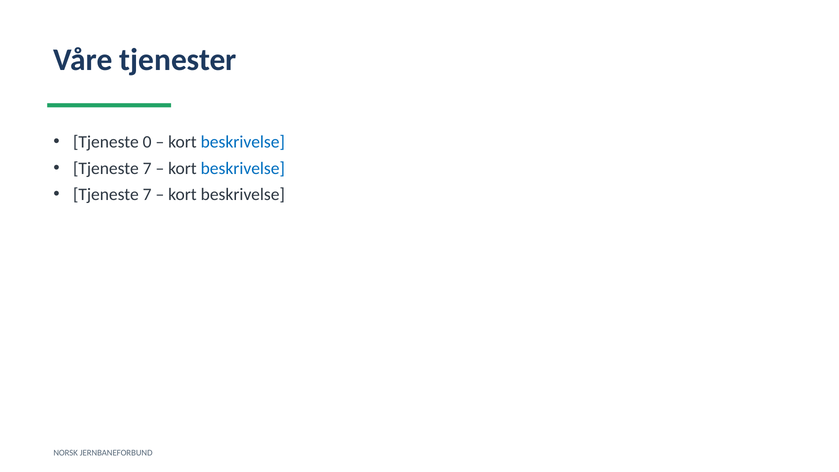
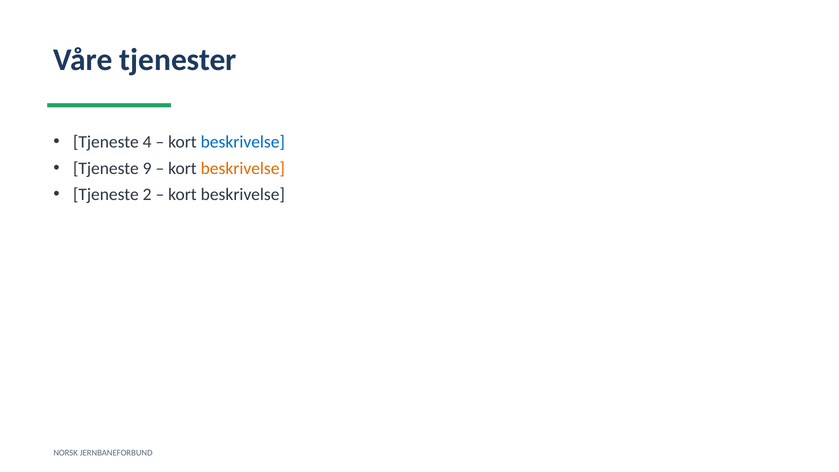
0: 0 -> 4
7 at (147, 168): 7 -> 9
beskrivelse at (243, 168) colour: blue -> orange
7 at (147, 195): 7 -> 2
